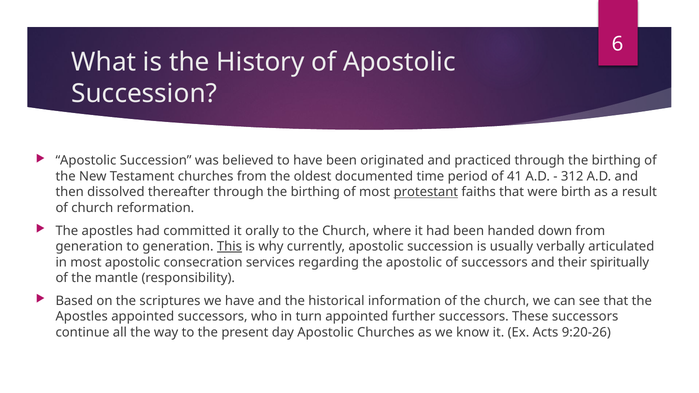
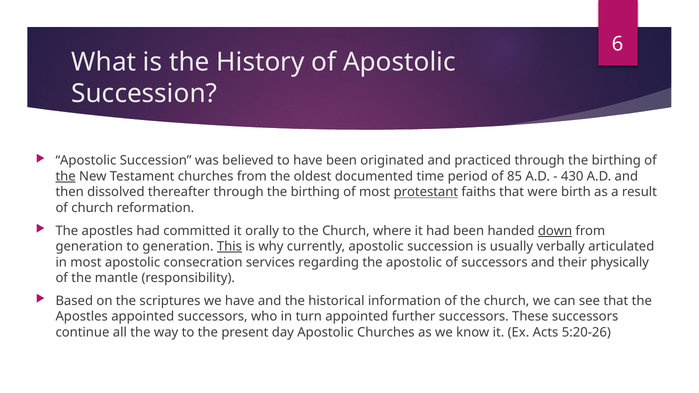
the at (66, 176) underline: none -> present
41: 41 -> 85
312: 312 -> 430
down underline: none -> present
spiritually: spiritually -> physically
9:20-26: 9:20-26 -> 5:20-26
